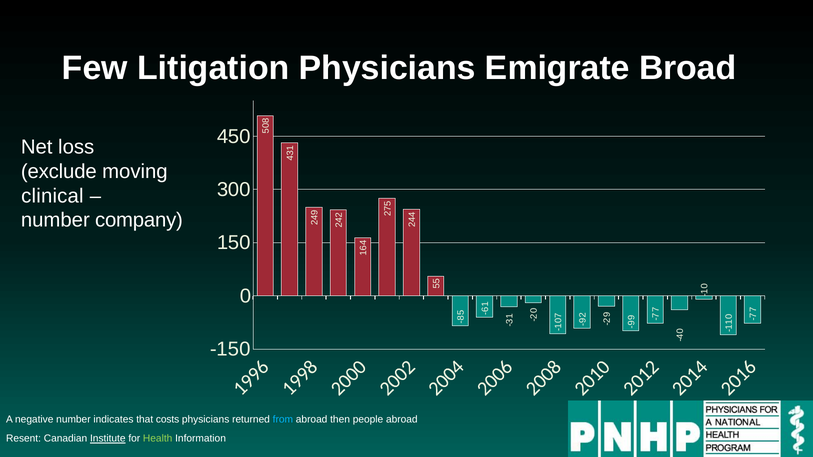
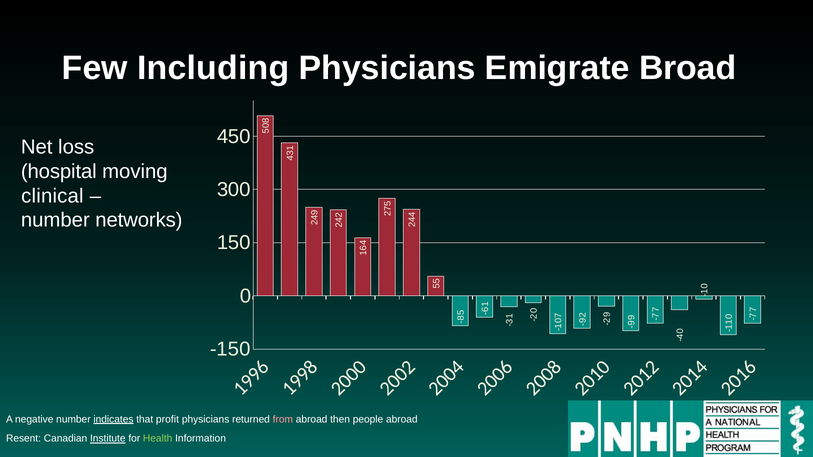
Litigation: Litigation -> Including
exclude: exclude -> hospital
company: company -> networks
indicates underline: none -> present
costs: costs -> profit
from colour: light blue -> pink
